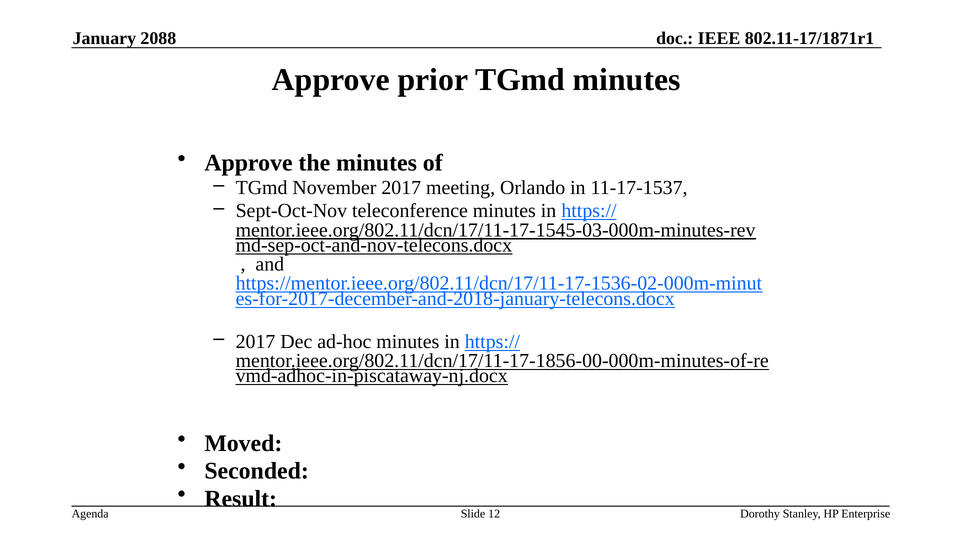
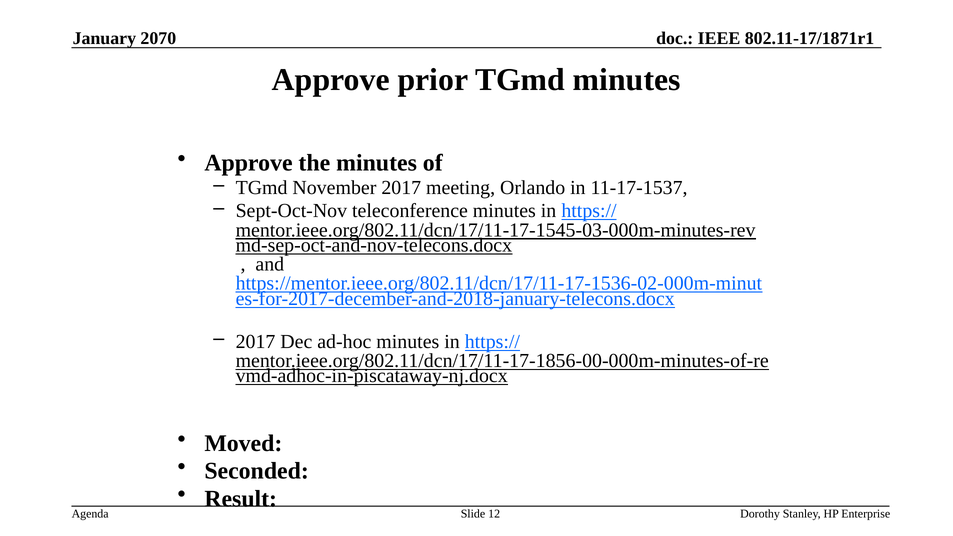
2088: 2088 -> 2070
